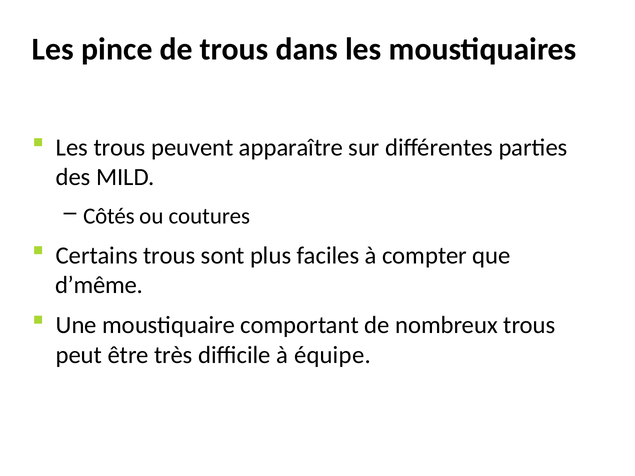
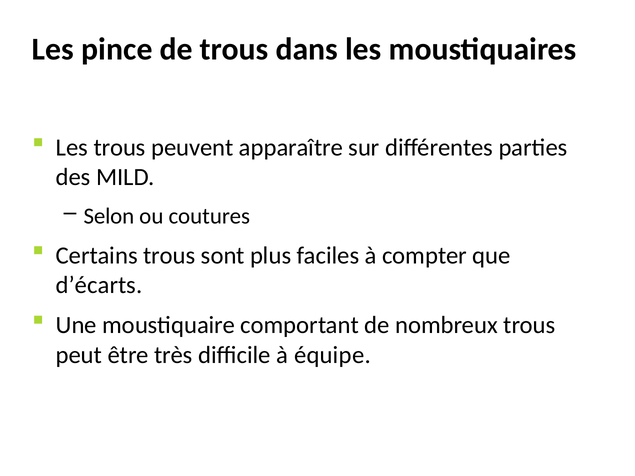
Côtés: Côtés -> Selon
d’même: d’même -> d’écarts
